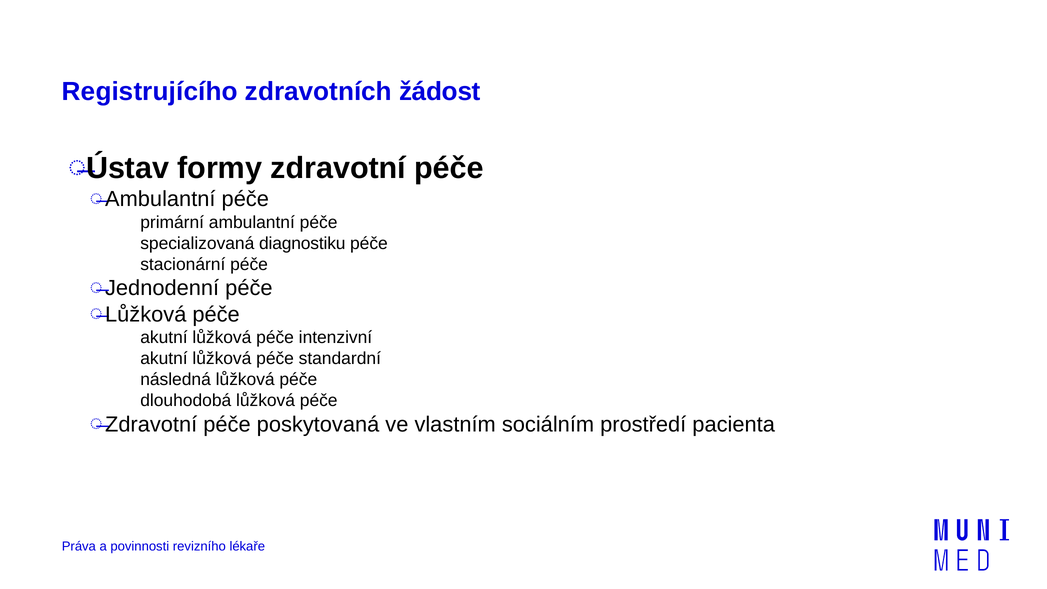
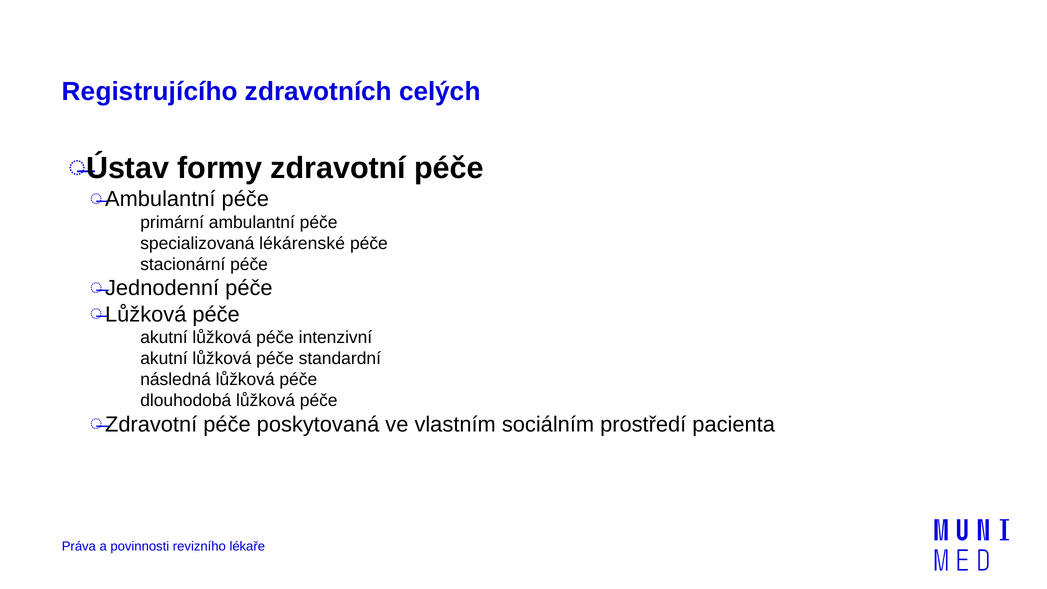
žádost: žádost -> celých
diagnostiku: diagnostiku -> lékárenské
